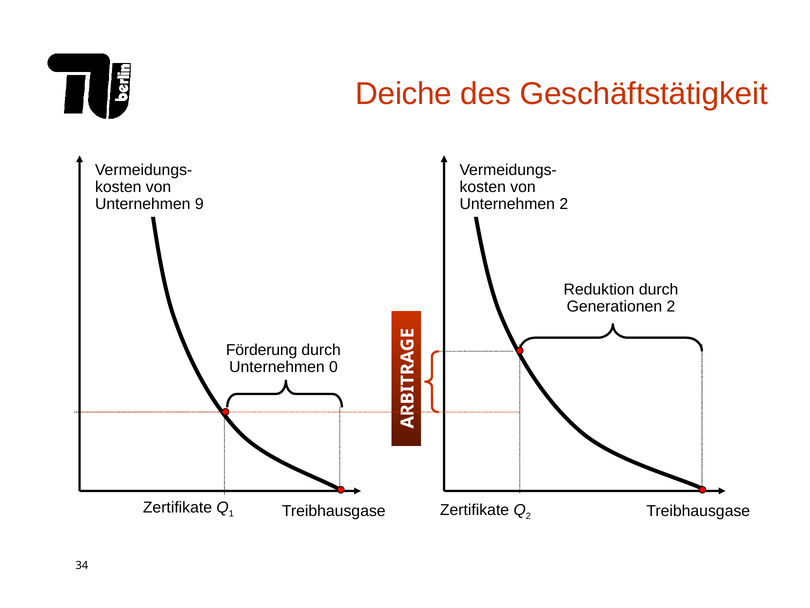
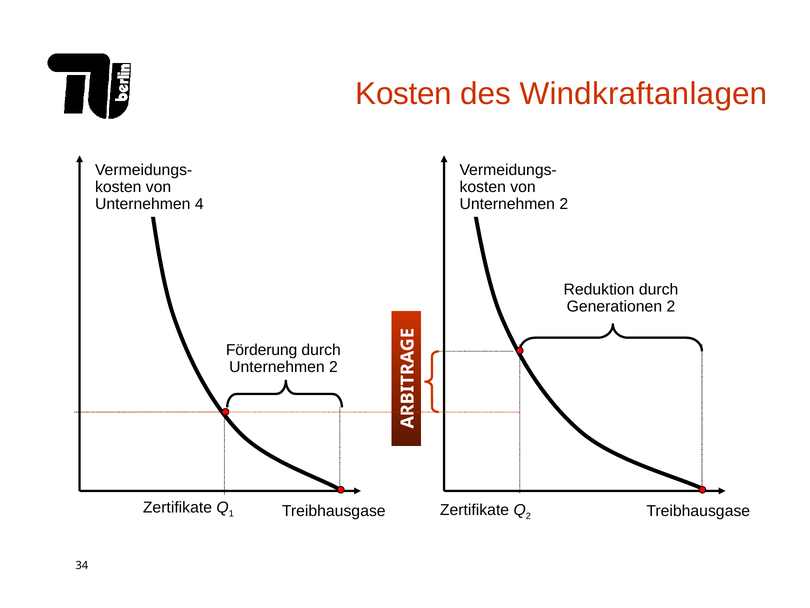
Deiche at (404, 94): Deiche -> Kosten
Geschäftstätigkeit: Geschäftstätigkeit -> Windkraftanlagen
9: 9 -> 4
0 at (333, 367): 0 -> 2
